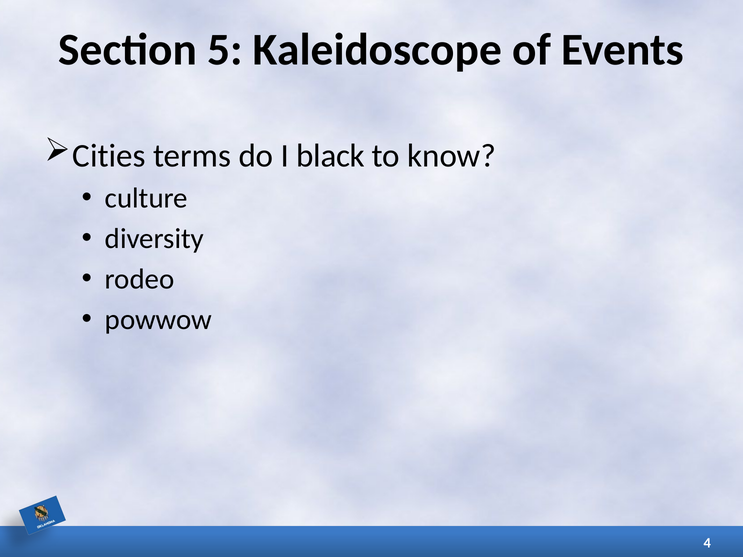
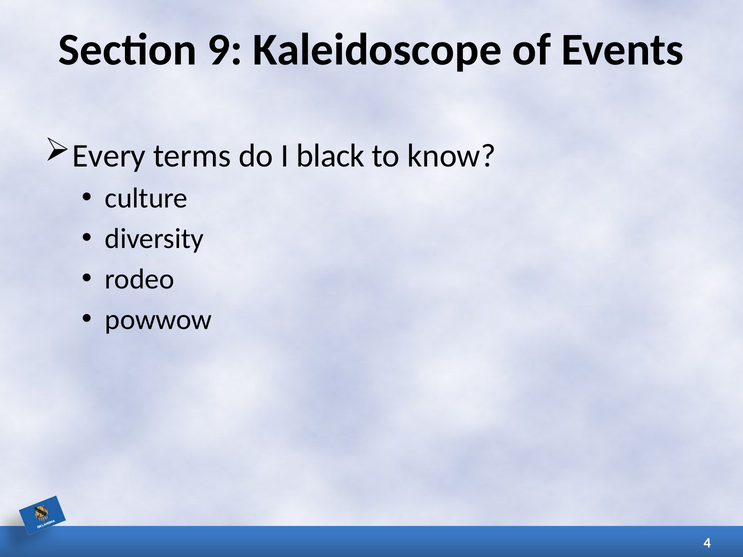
5: 5 -> 9
Cities: Cities -> Every
